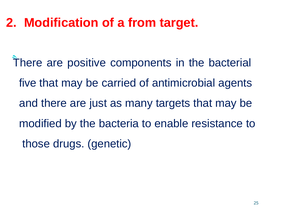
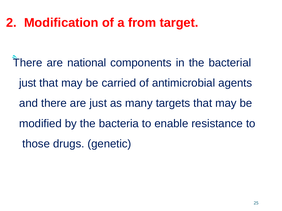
positive: positive -> national
five at (28, 83): five -> just
